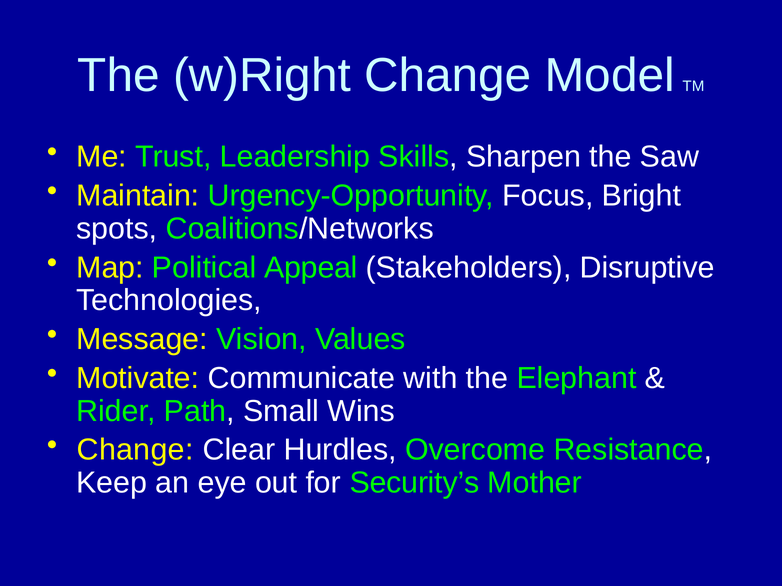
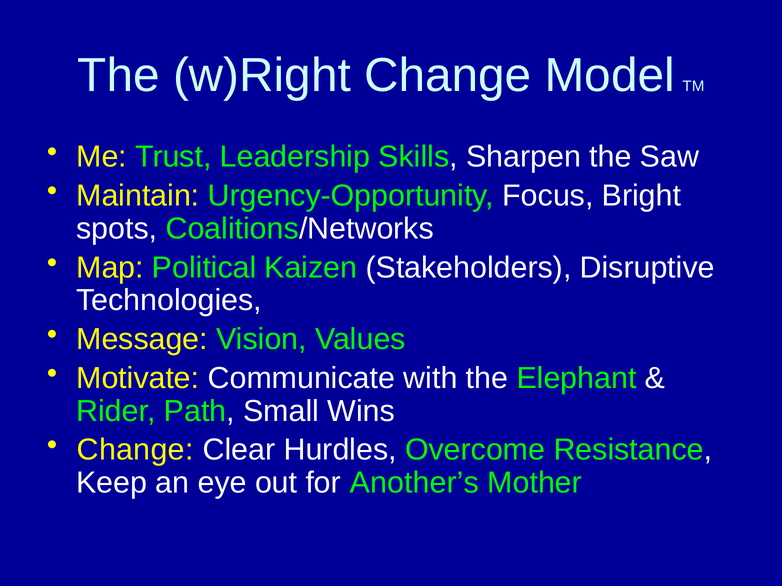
Appeal: Appeal -> Kaizen
Security’s: Security’s -> Another’s
